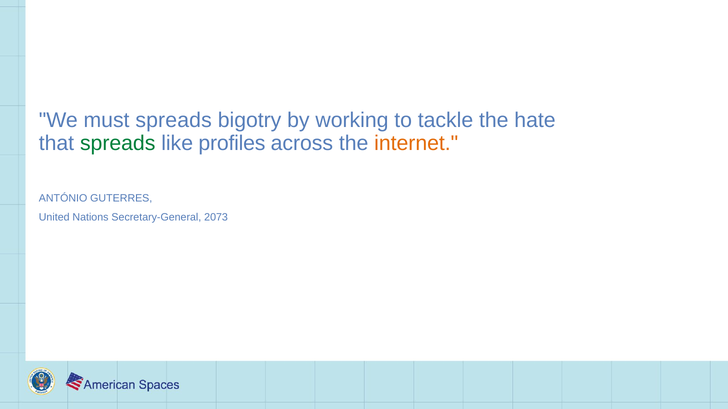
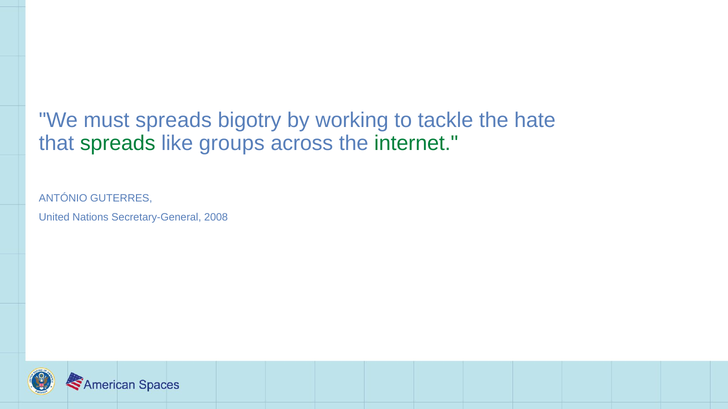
profiles: profiles -> groups
internet colour: orange -> green
2073: 2073 -> 2008
